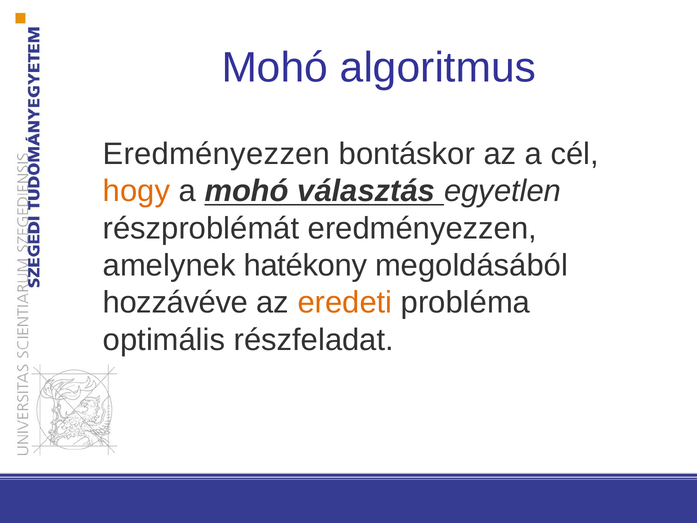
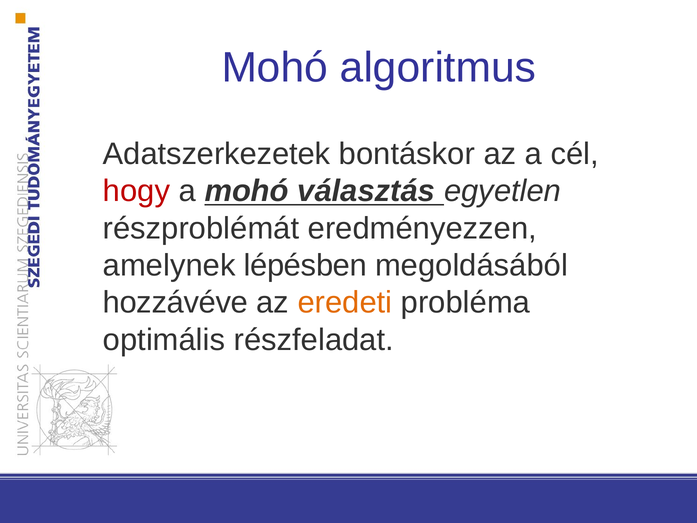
Eredményezzen at (216, 154): Eredményezzen -> Adatszerkezetek
hogy colour: orange -> red
hatékony: hatékony -> lépésben
